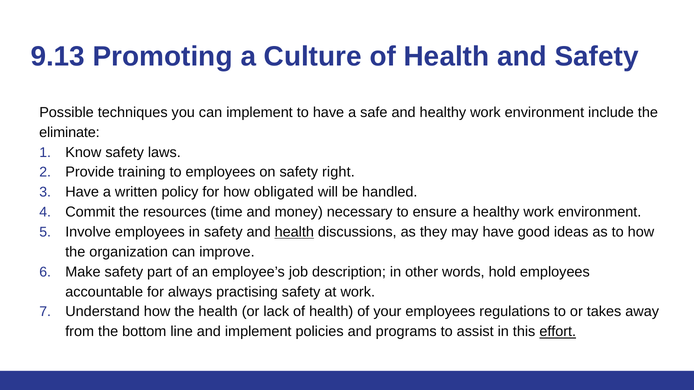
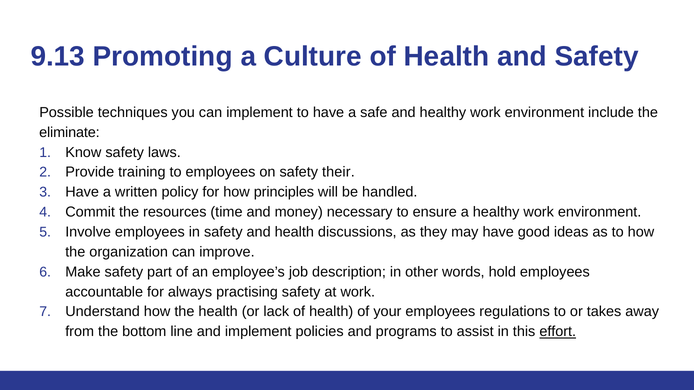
right: right -> their
obligated: obligated -> principles
health at (294, 232) underline: present -> none
